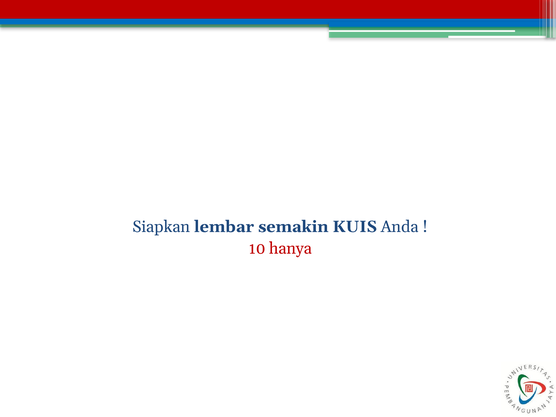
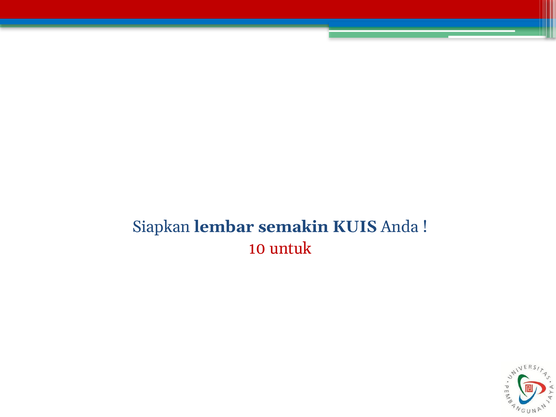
hanya: hanya -> untuk
